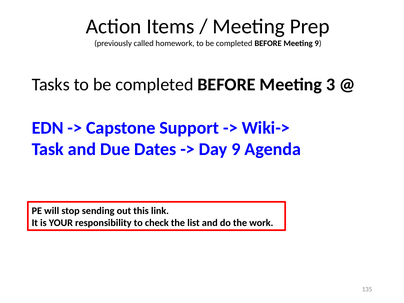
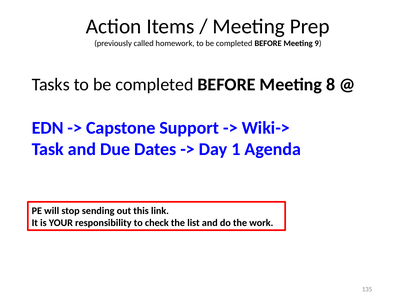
3: 3 -> 8
Day 9: 9 -> 1
